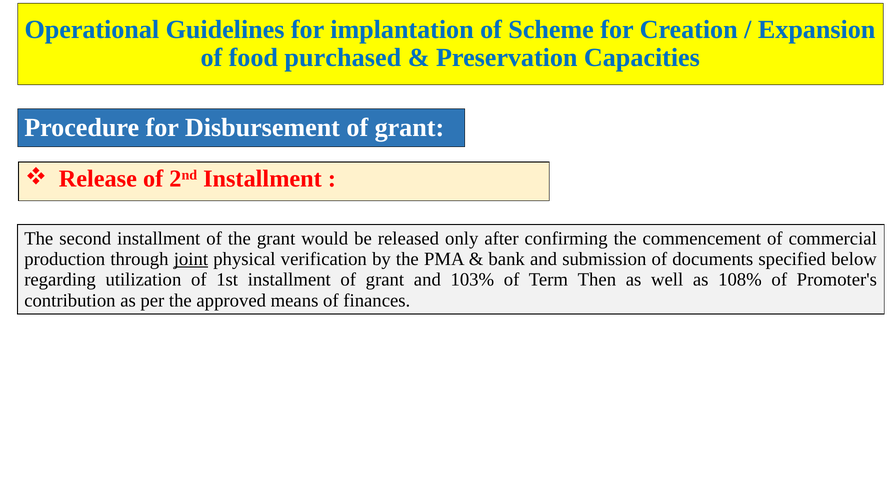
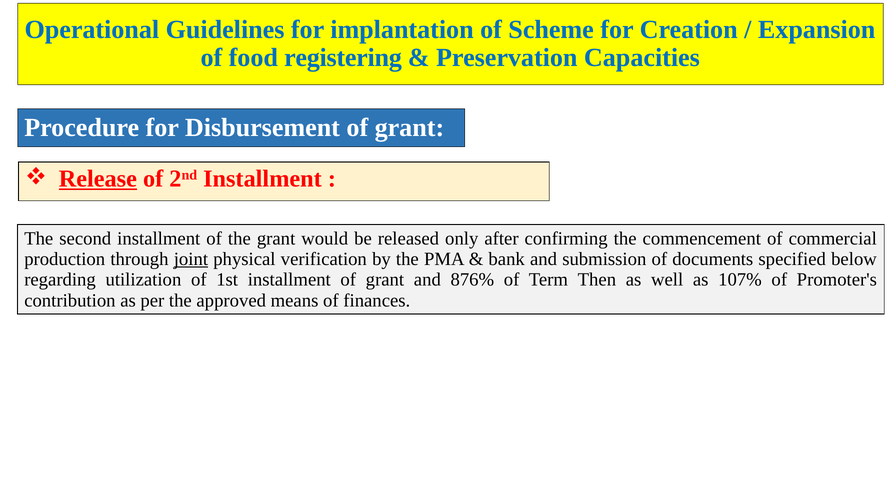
purchased: purchased -> registering
Release underline: none -> present
103%: 103% -> 876%
108%: 108% -> 107%
